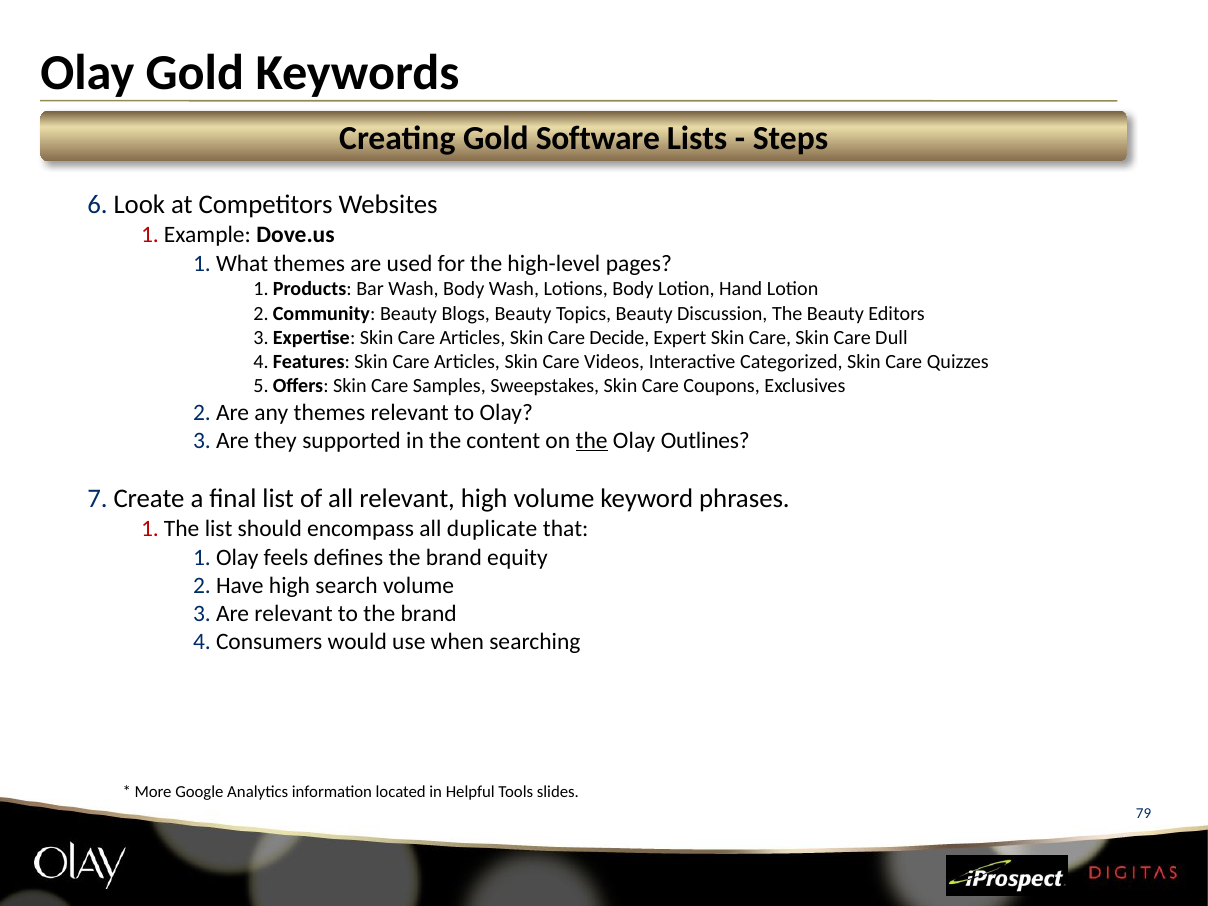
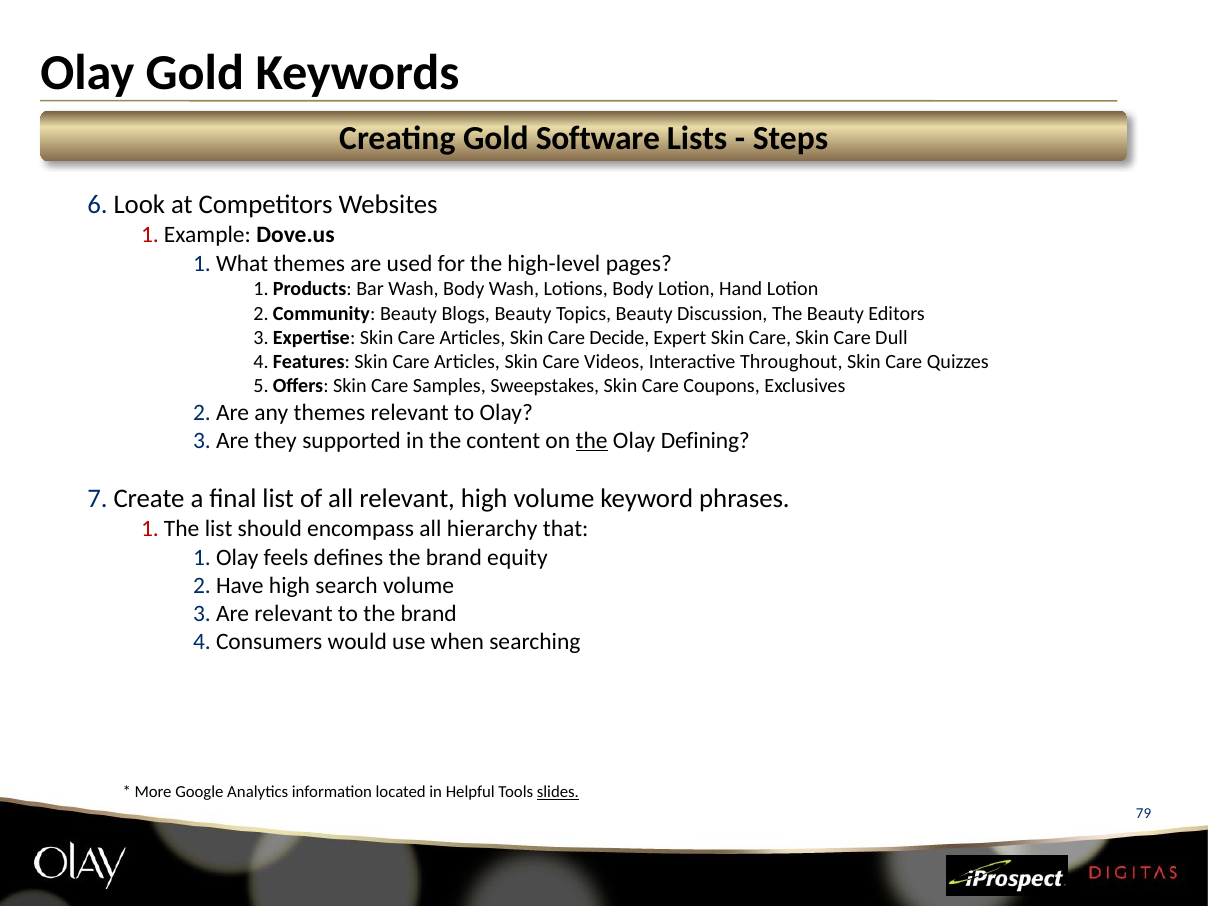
Categorized: Categorized -> Throughout
Outlines: Outlines -> Defining
duplicate: duplicate -> hierarchy
slides underline: none -> present
